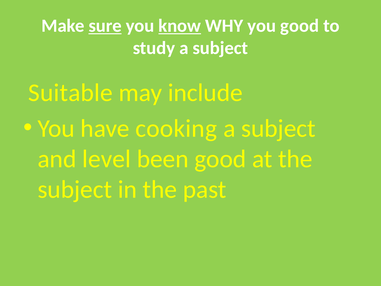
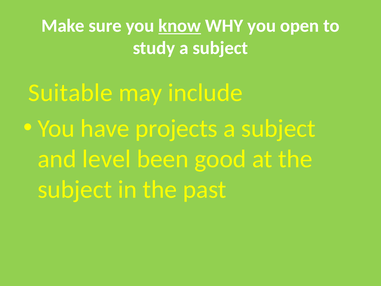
sure underline: present -> none
you good: good -> open
cooking: cooking -> projects
